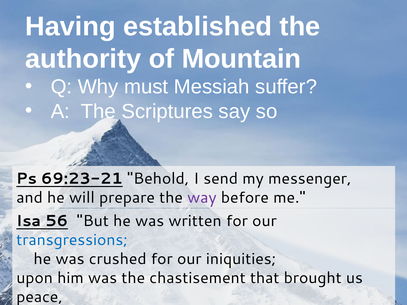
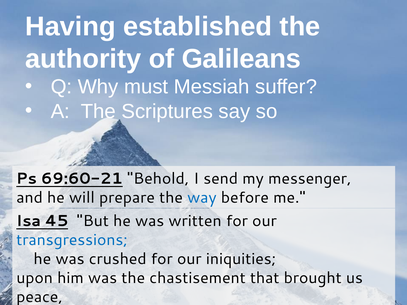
Mountain: Mountain -> Galileans
69:23-21: 69:23-21 -> 69:60-21
way colour: purple -> blue
56: 56 -> 45
